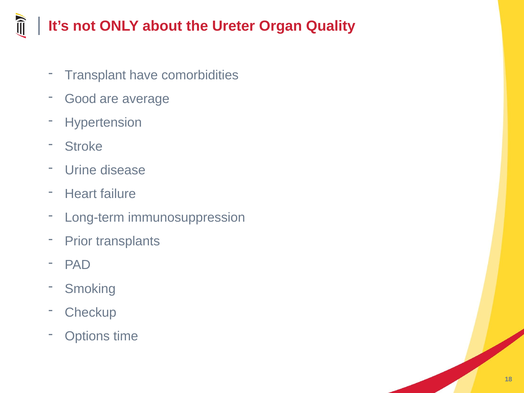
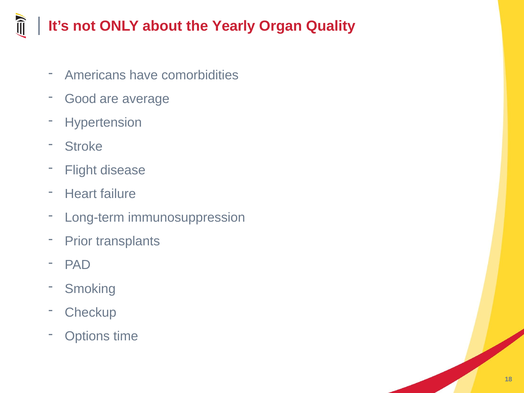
Ureter: Ureter -> Yearly
Transplant: Transplant -> Americans
Urine: Urine -> Flight
